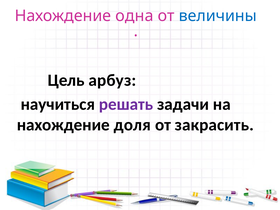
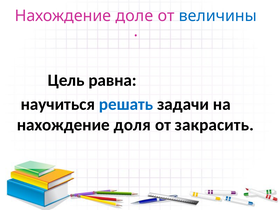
одна: одна -> доле
арбуз: арбуз -> равна
решать colour: purple -> blue
